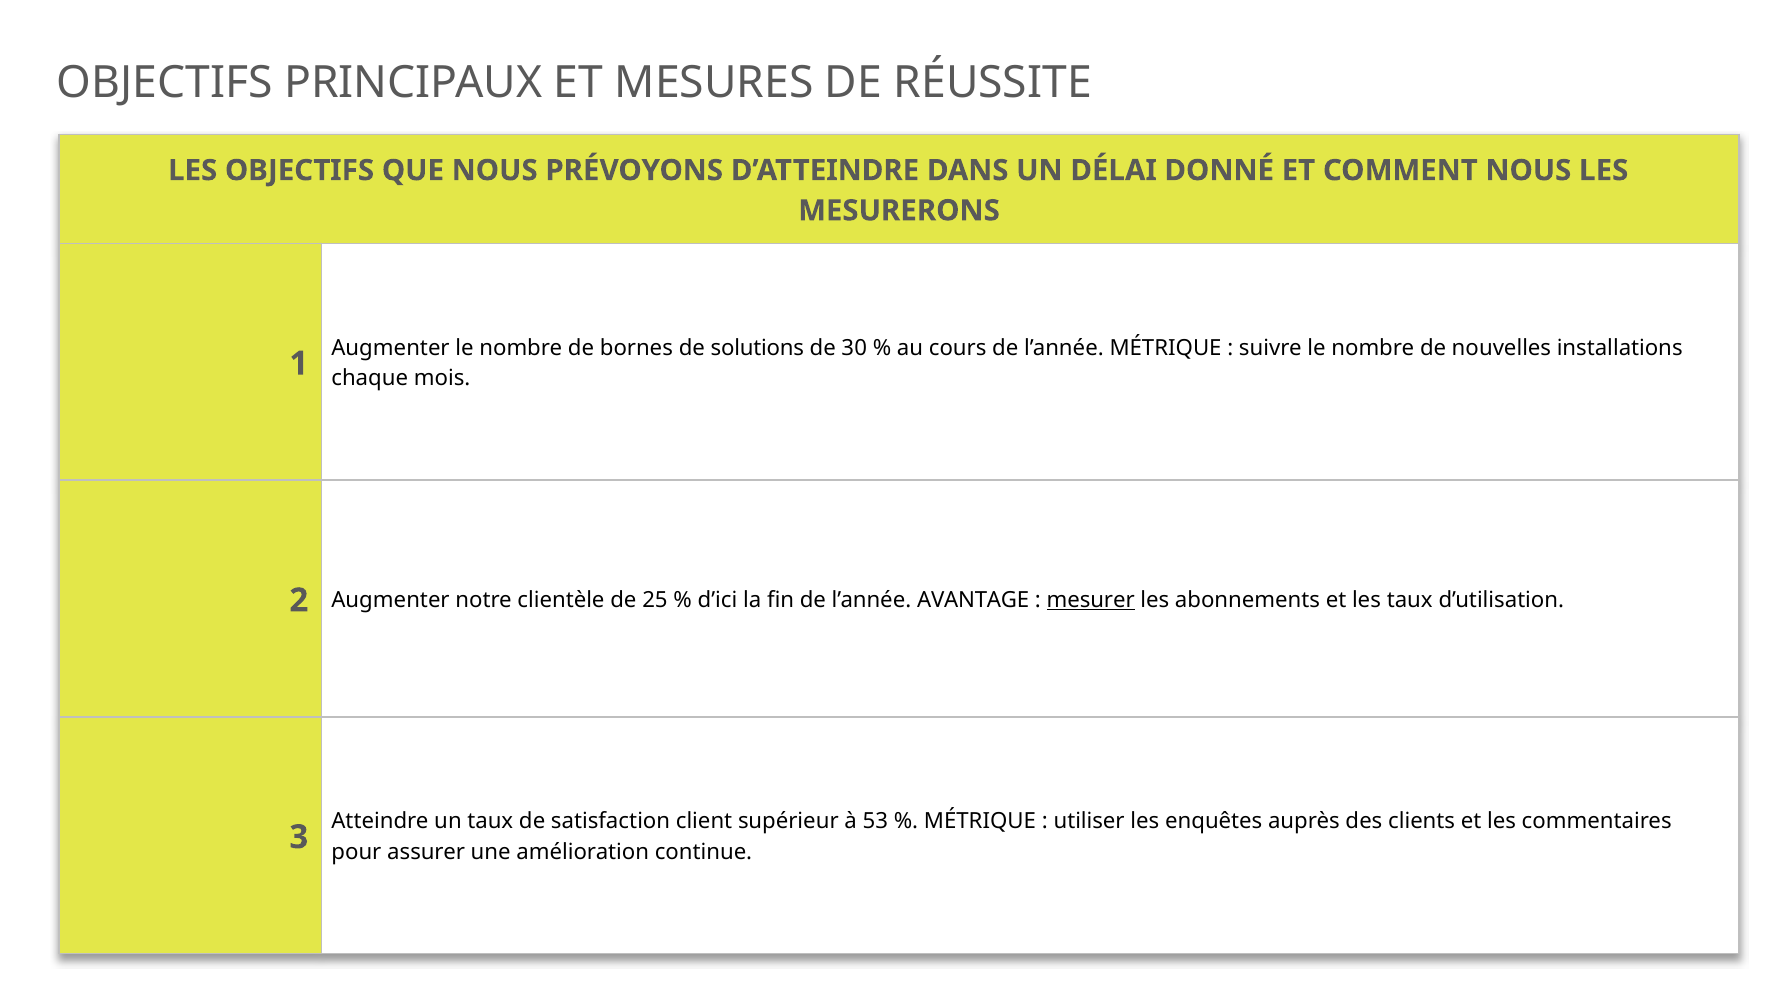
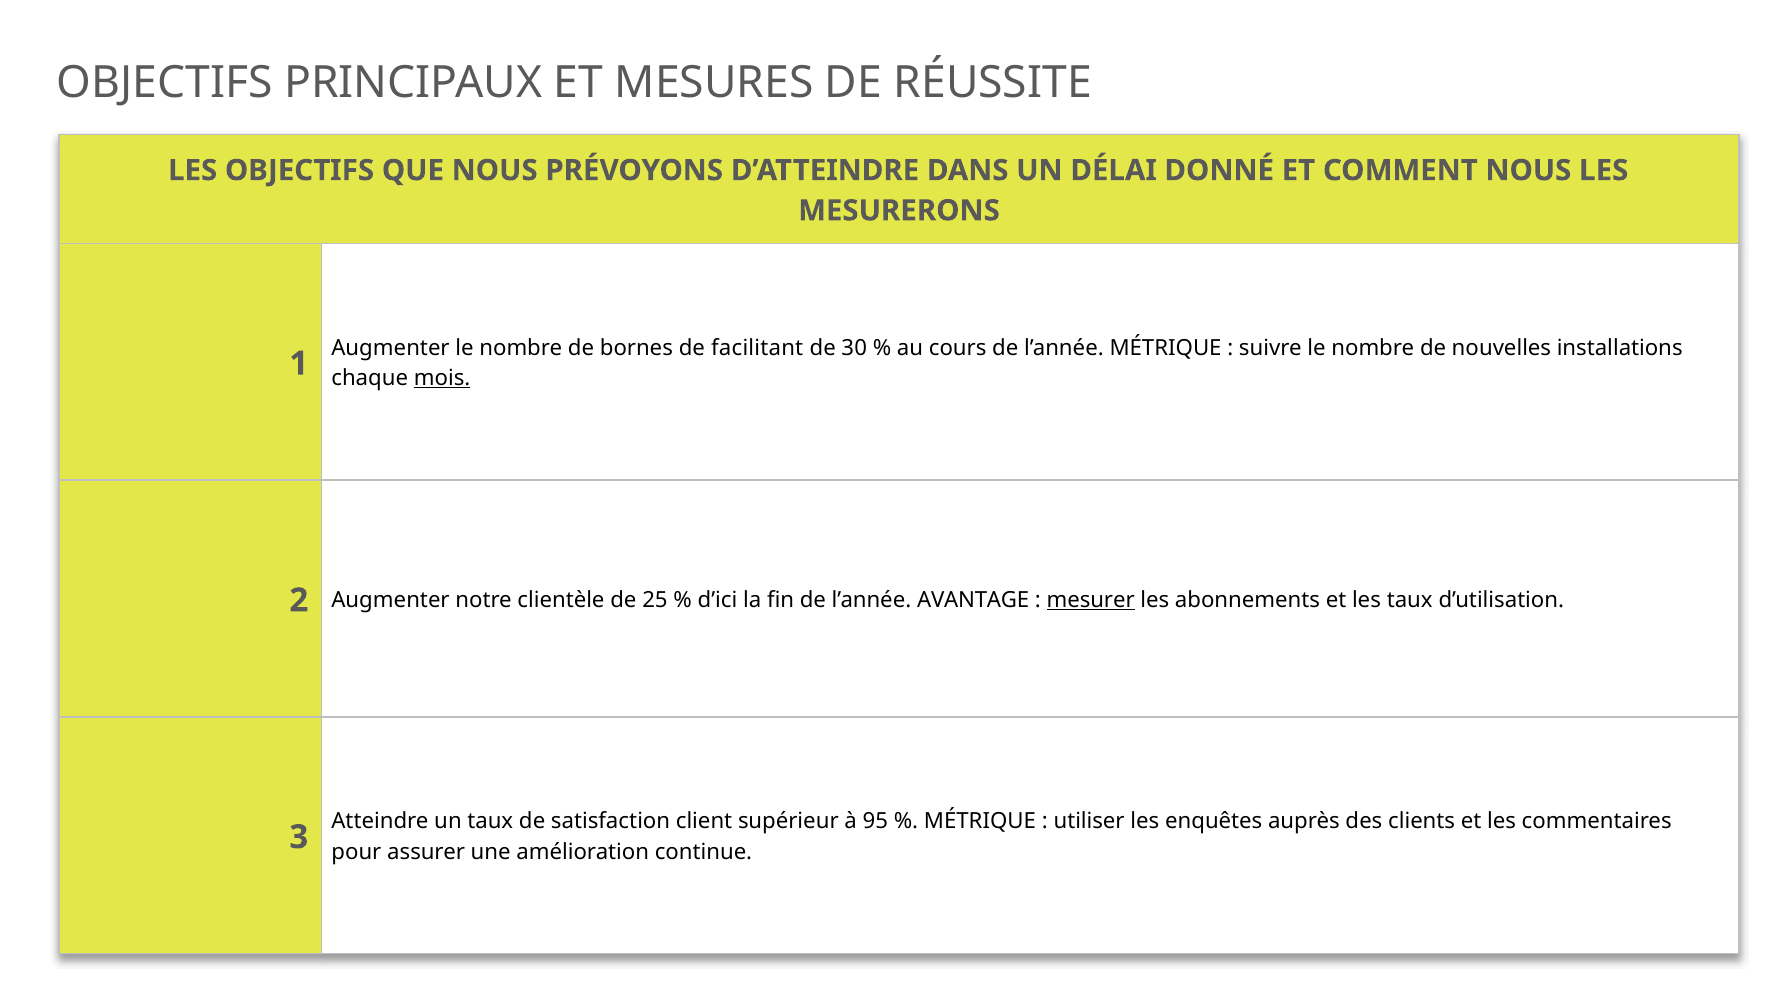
solutions: solutions -> facilitant
mois underline: none -> present
53: 53 -> 95
